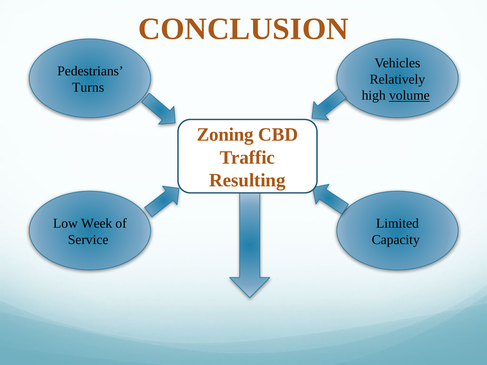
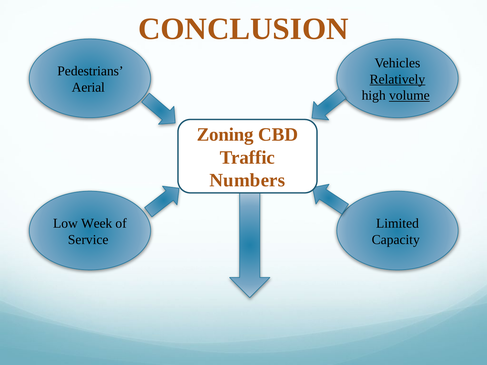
Relatively underline: none -> present
Turns: Turns -> Aerial
Resulting: Resulting -> Numbers
